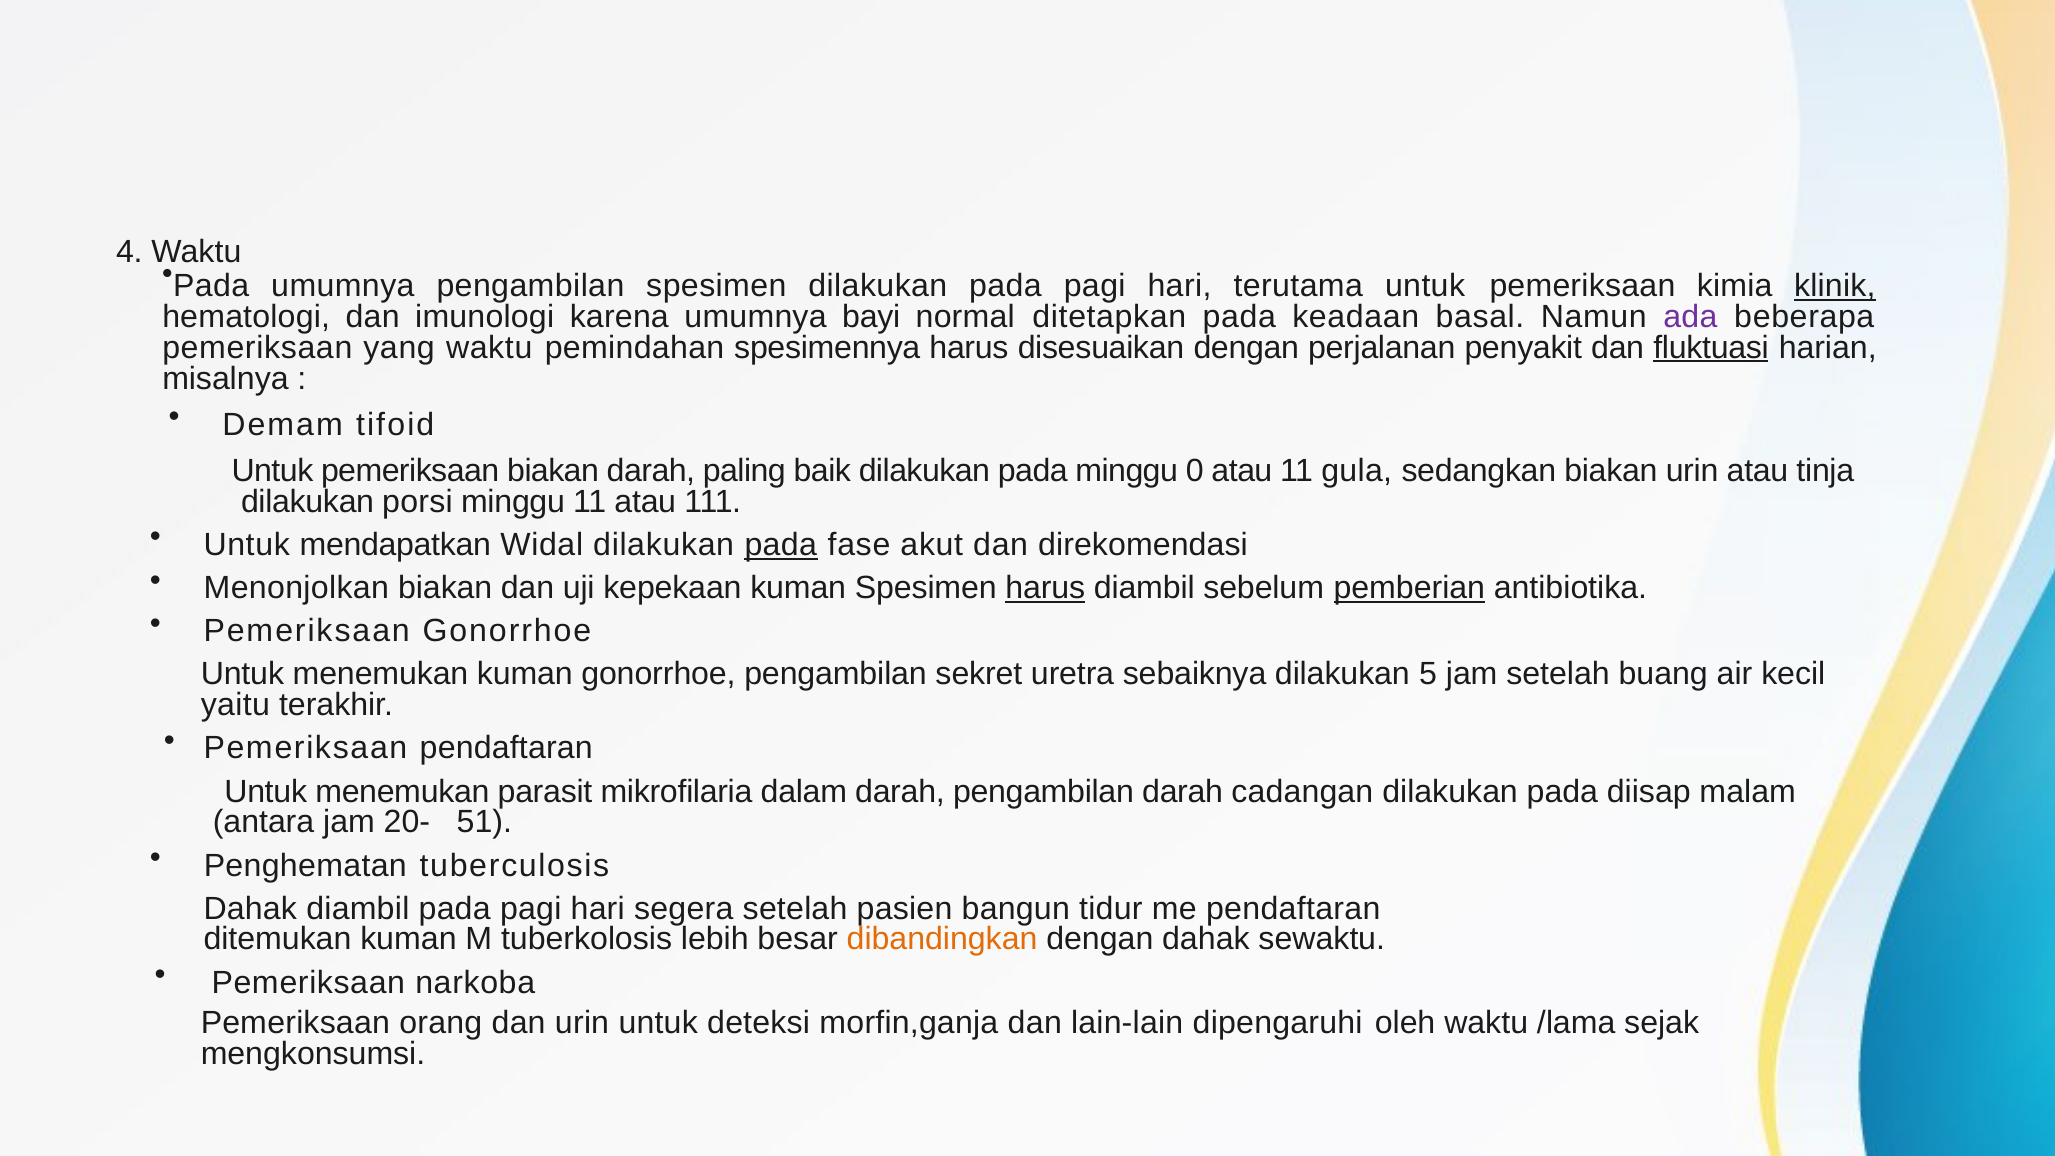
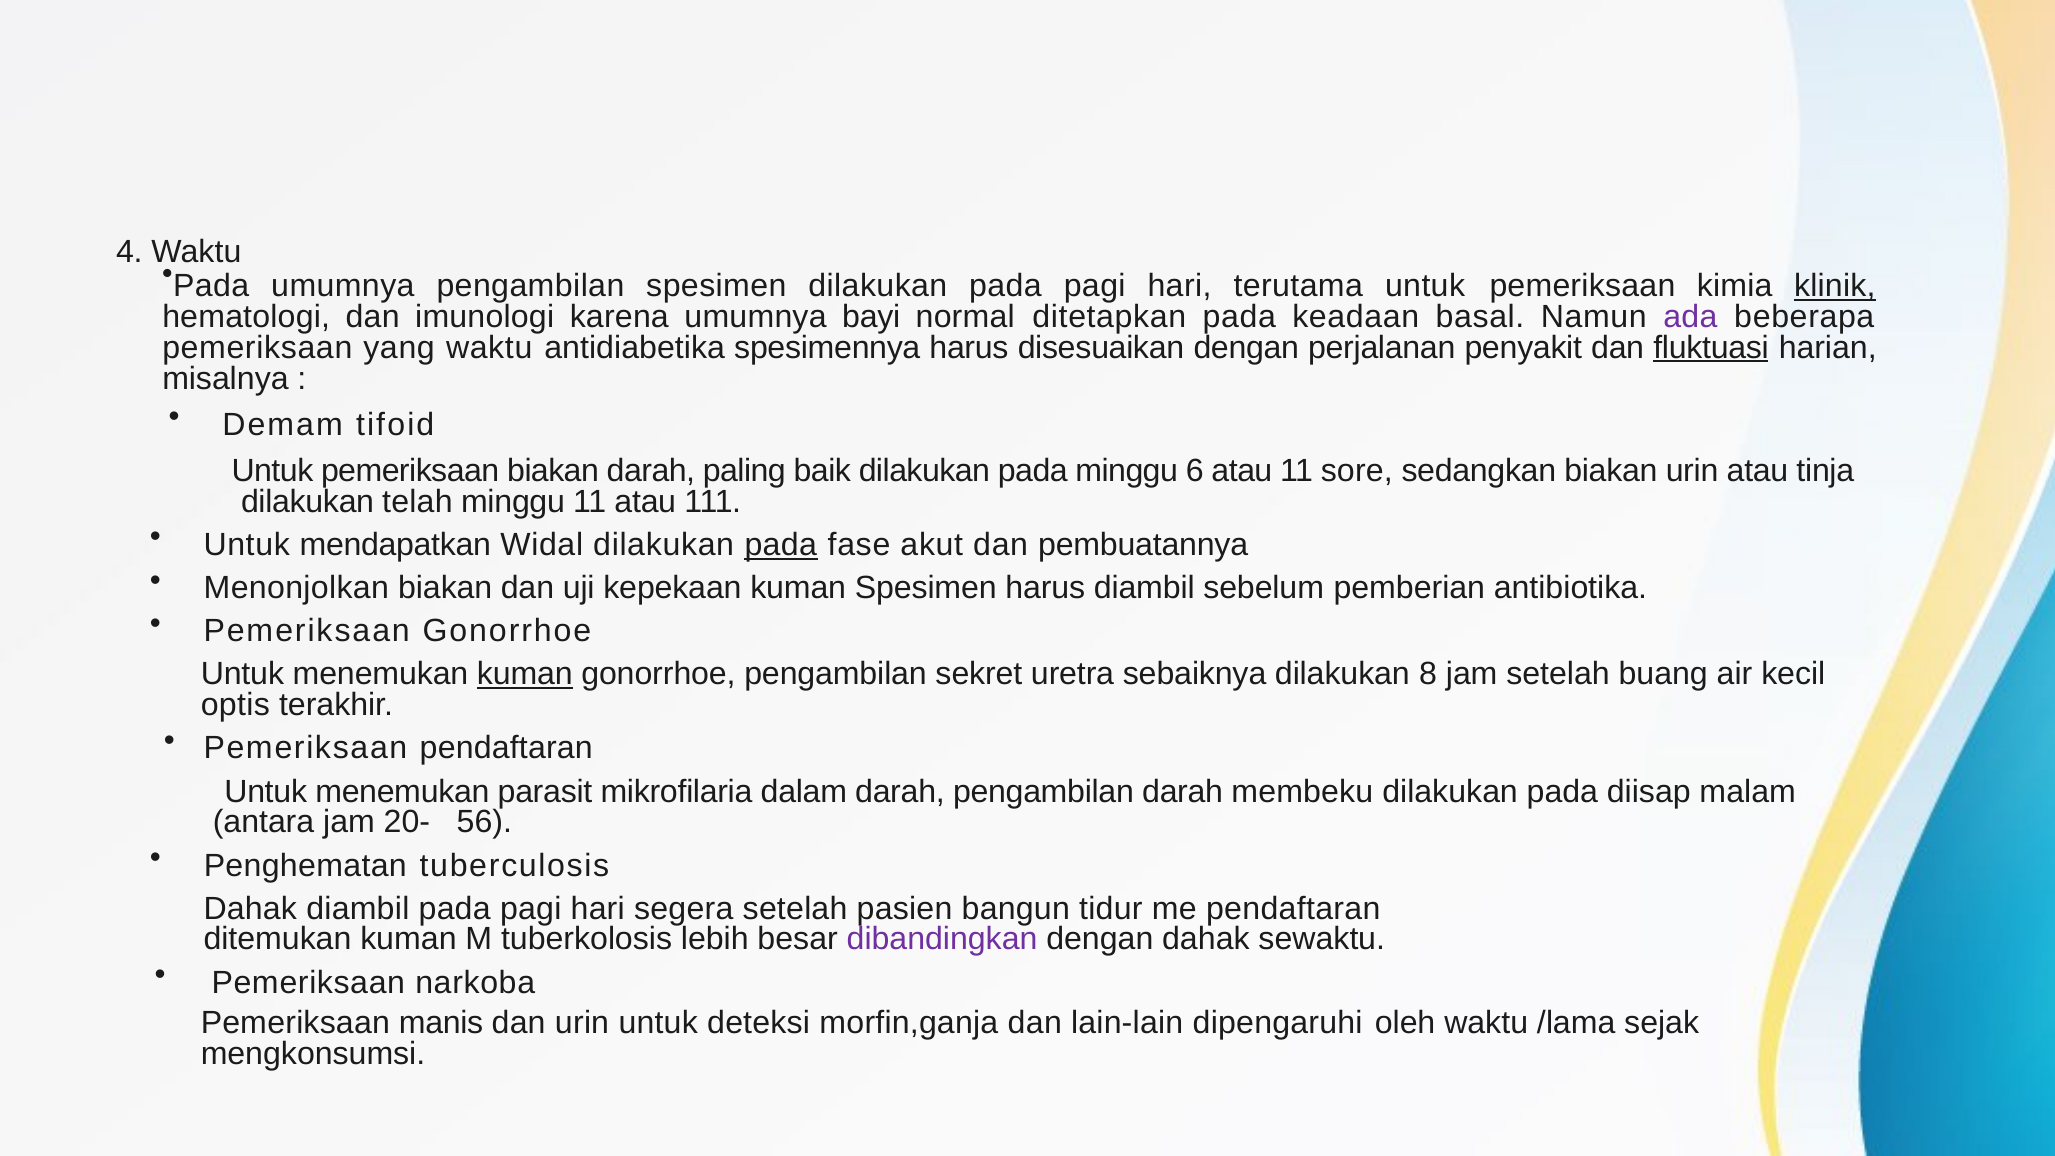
pemindahan: pemindahan -> antidiabetika
0: 0 -> 6
gula: gula -> sore
porsi: porsi -> telah
direkomendasi: direkomendasi -> pembuatannya
harus at (1045, 588) underline: present -> none
pemberian underline: present -> none
kuman at (525, 674) underline: none -> present
5: 5 -> 8
yaitu: yaitu -> optis
cadangan: cadangan -> membeku
51: 51 -> 56
dibandingkan colour: orange -> purple
orang: orang -> manis
